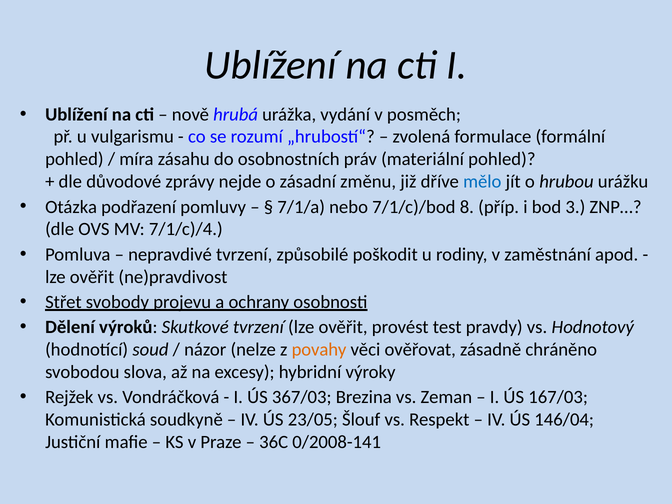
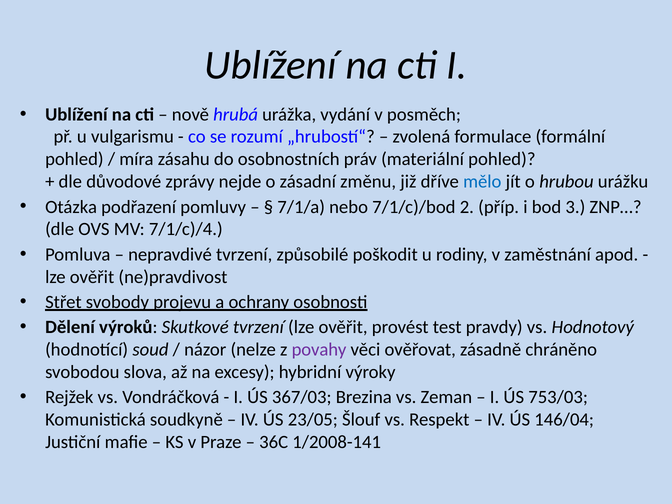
8: 8 -> 2
povahy colour: orange -> purple
167/03: 167/03 -> 753/03
0/2008-141: 0/2008-141 -> 1/2008-141
